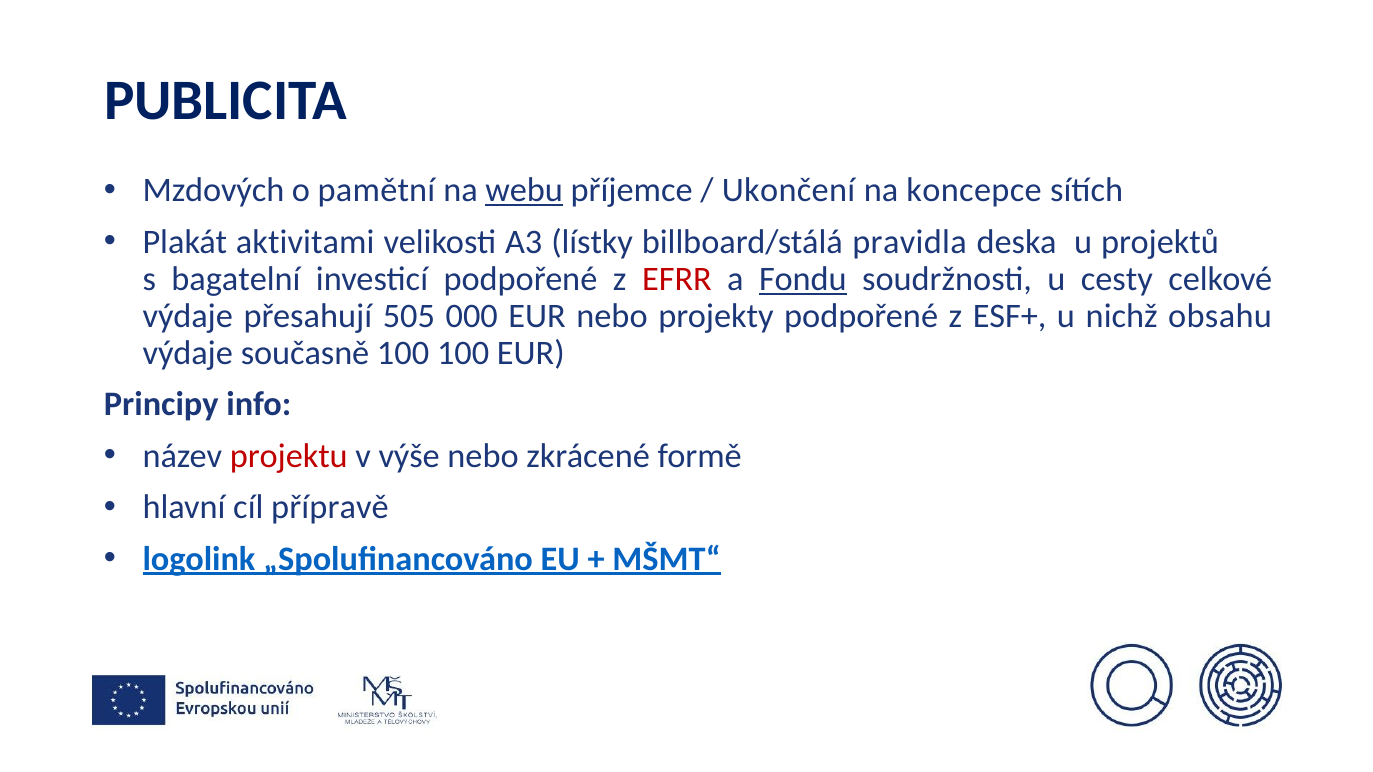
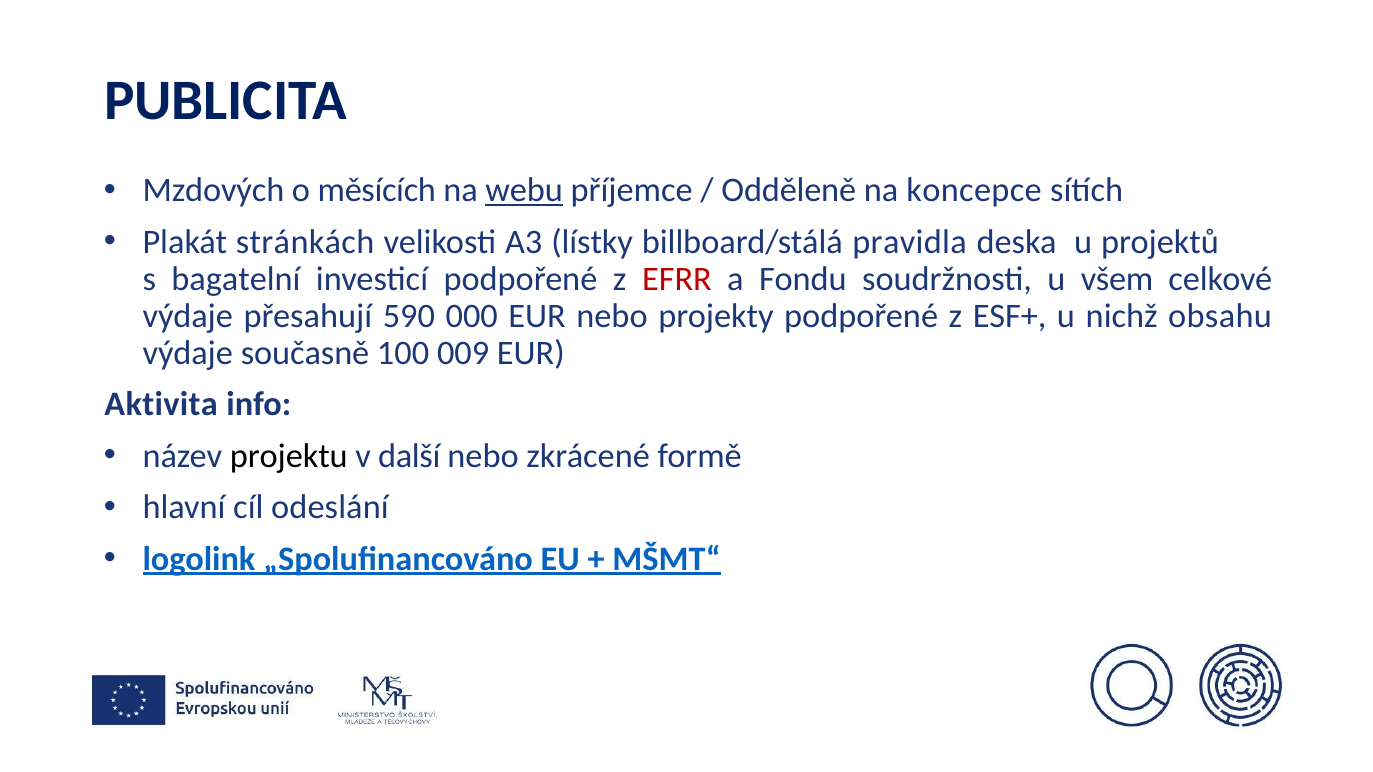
pamětní: pamětní -> měsících
Ukončení: Ukončení -> Odděleně
aktivitami: aktivitami -> stránkách
Fondu underline: present -> none
cesty: cesty -> všem
505: 505 -> 590
100 100: 100 -> 009
Principy: Principy -> Aktivita
projektu colour: red -> black
výše: výše -> další
přípravě: přípravě -> odeslání
